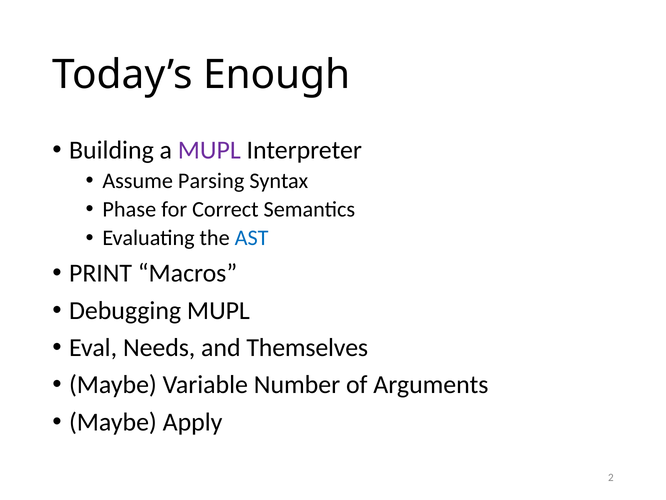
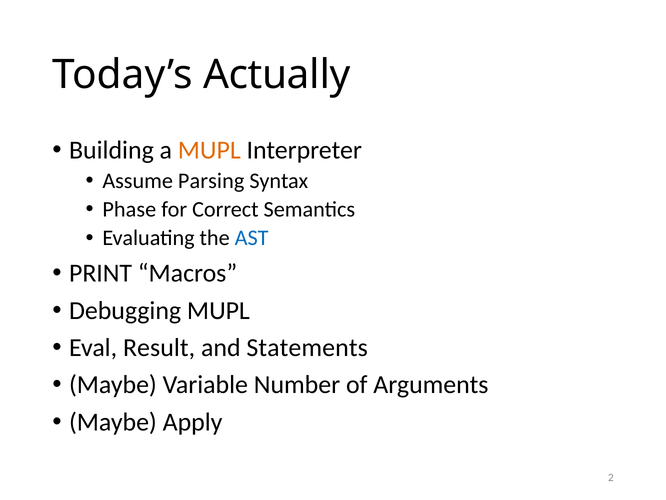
Enough: Enough -> Actually
MUPL at (209, 150) colour: purple -> orange
Needs: Needs -> Result
Themselves: Themselves -> Statements
